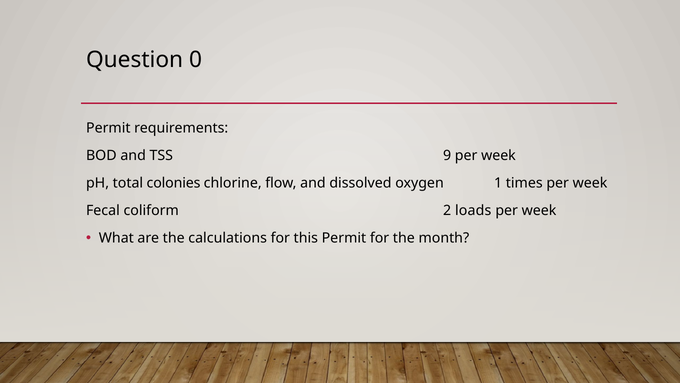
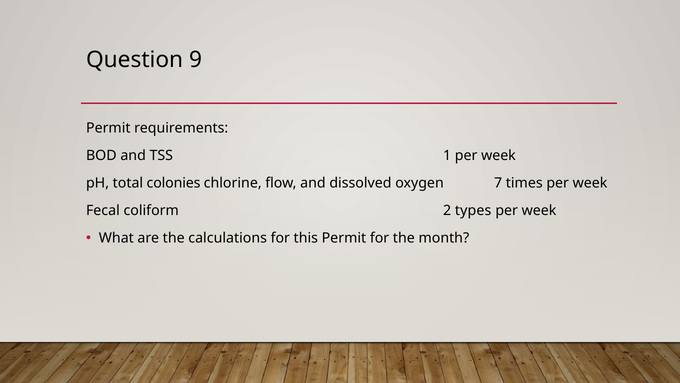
0: 0 -> 9
9: 9 -> 1
1: 1 -> 7
loads: loads -> types
